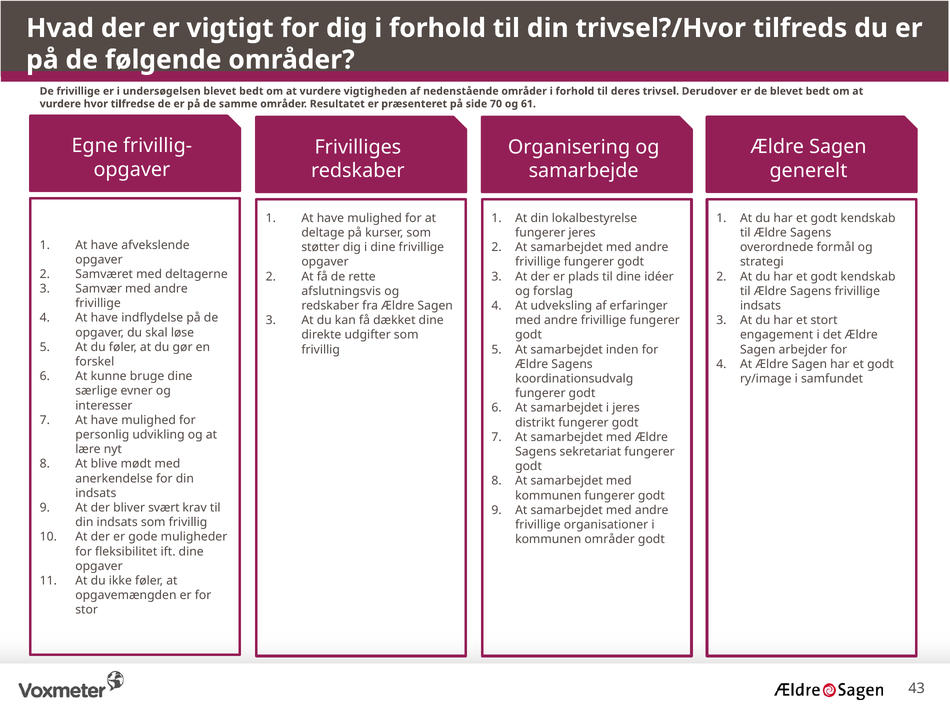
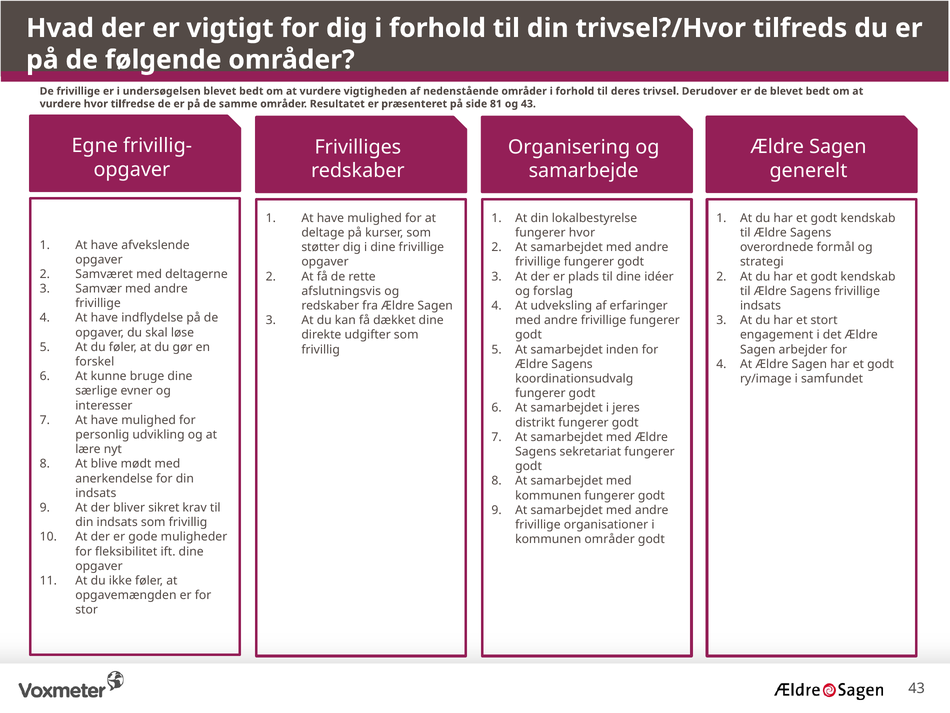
70: 70 -> 81
og 61: 61 -> 43
fungerer jeres: jeres -> hvor
svært: svært -> sikret
